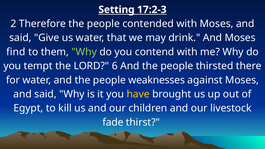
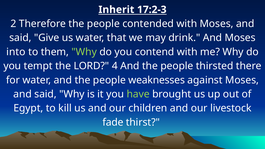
Setting: Setting -> Inherit
find: find -> into
6: 6 -> 4
have colour: yellow -> light green
